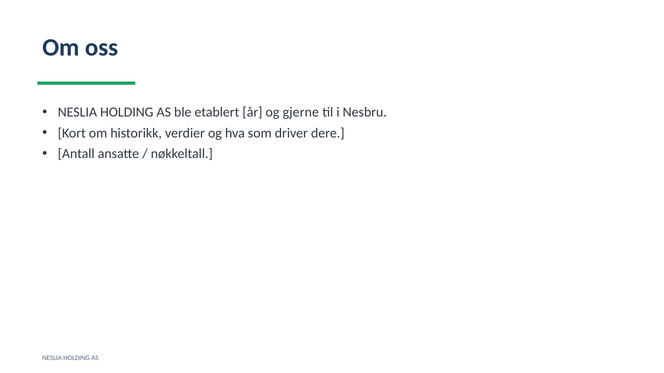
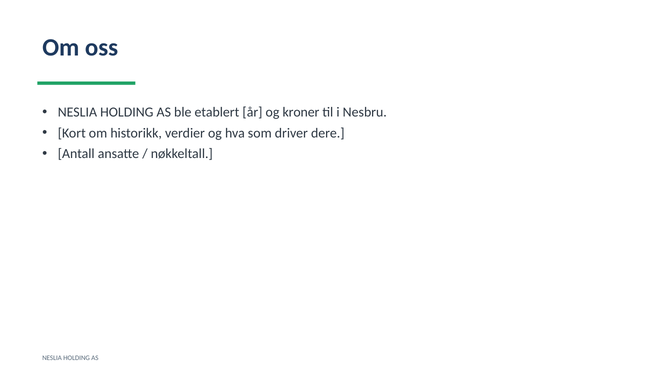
gjerne: gjerne -> kroner
